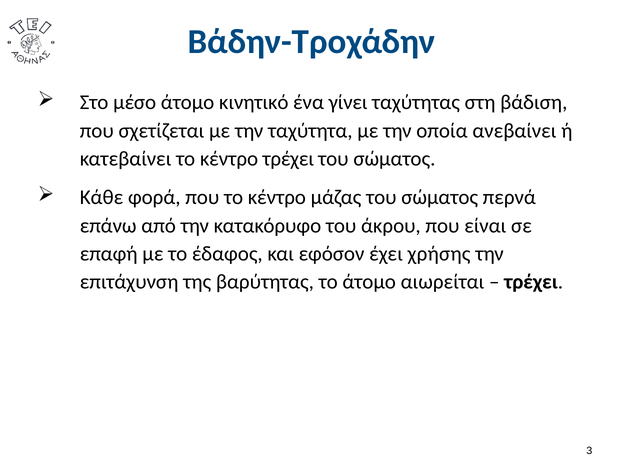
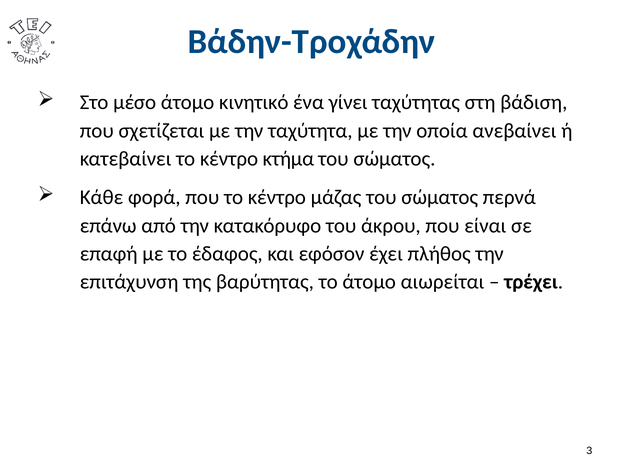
κέντρο τρέχει: τρέχει -> κτήμα
χρήσης: χρήσης -> πλήθος
